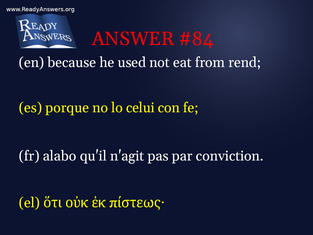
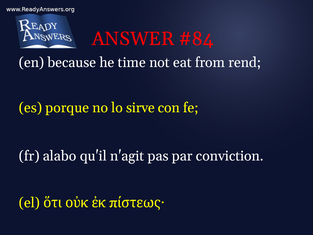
used: used -> time
celui: celui -> sirve
